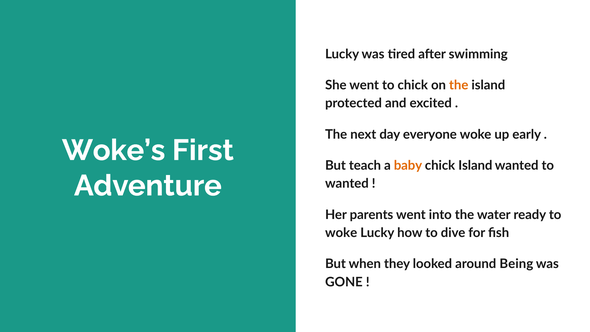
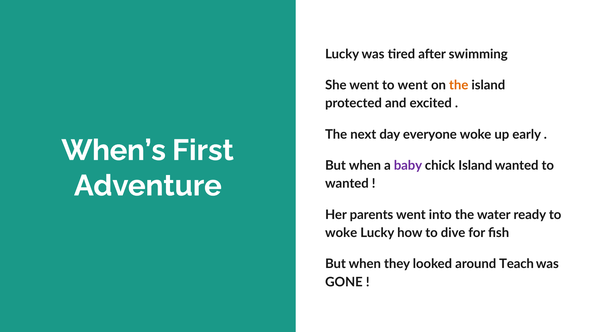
to chick: chick -> went
Woke’s: Woke’s -> When’s
teach at (365, 166): teach -> when
baby colour: orange -> purple
Being: Being -> Teach
